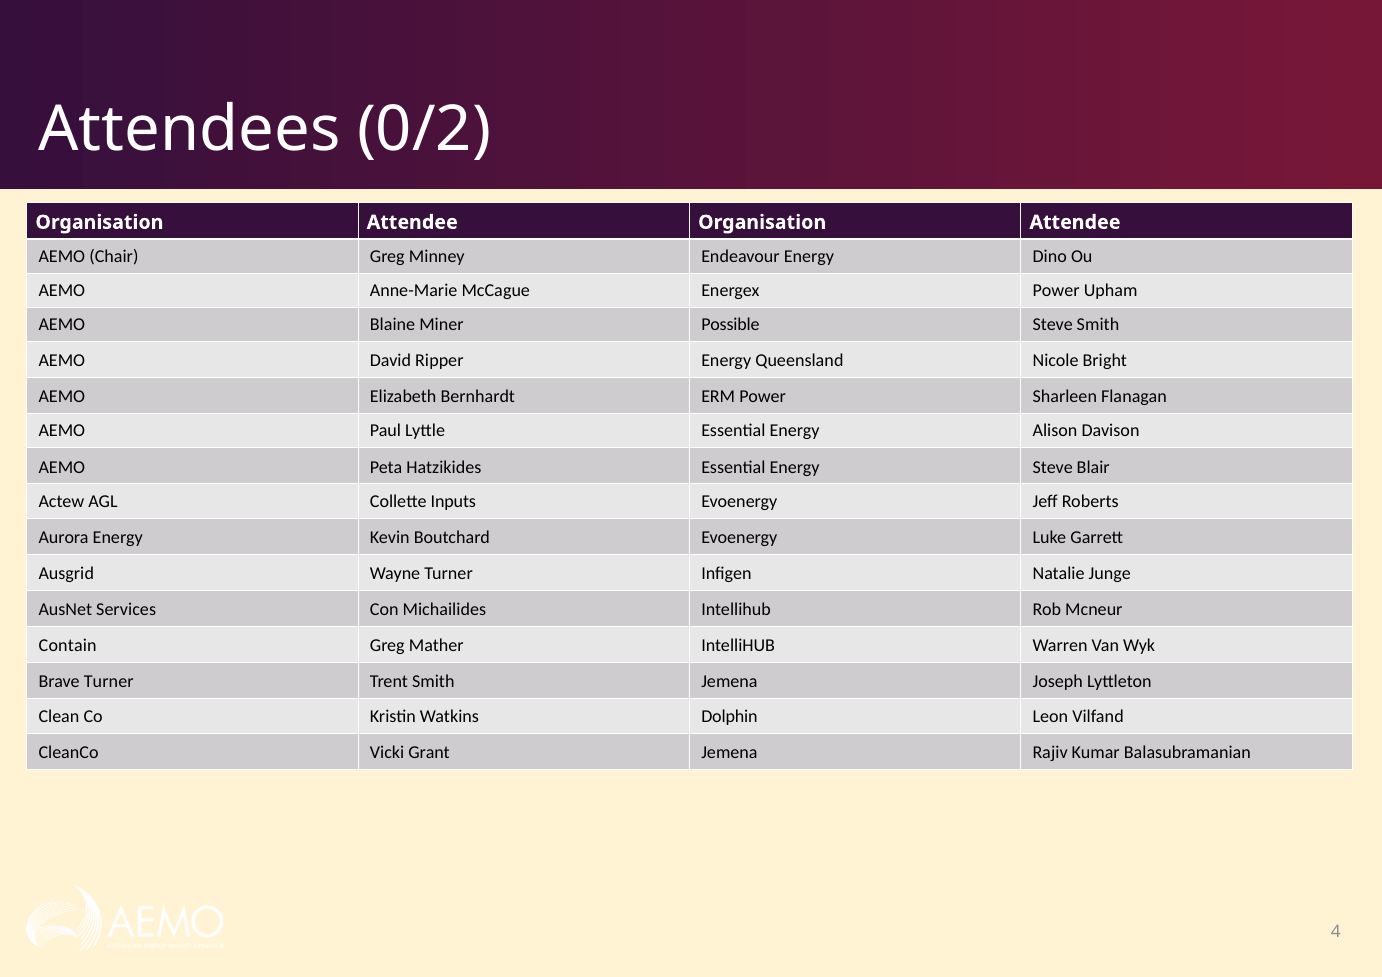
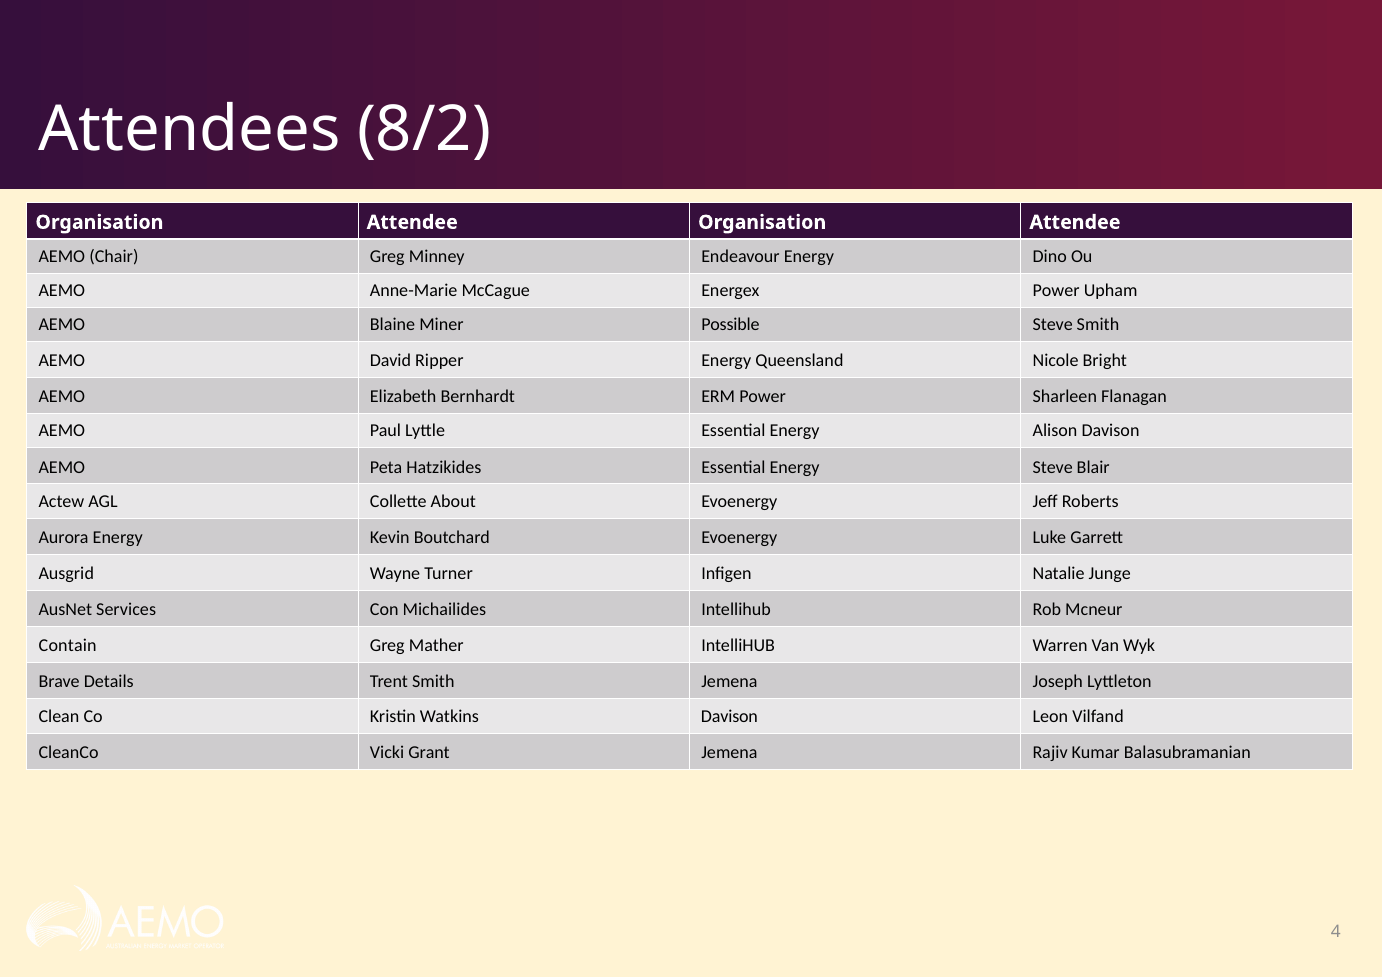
0/2: 0/2 -> 8/2
Inputs: Inputs -> About
Brave Turner: Turner -> Details
Watkins Dolphin: Dolphin -> Davison
